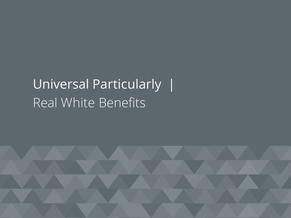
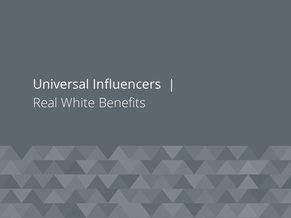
Particularly: Particularly -> Influencers
